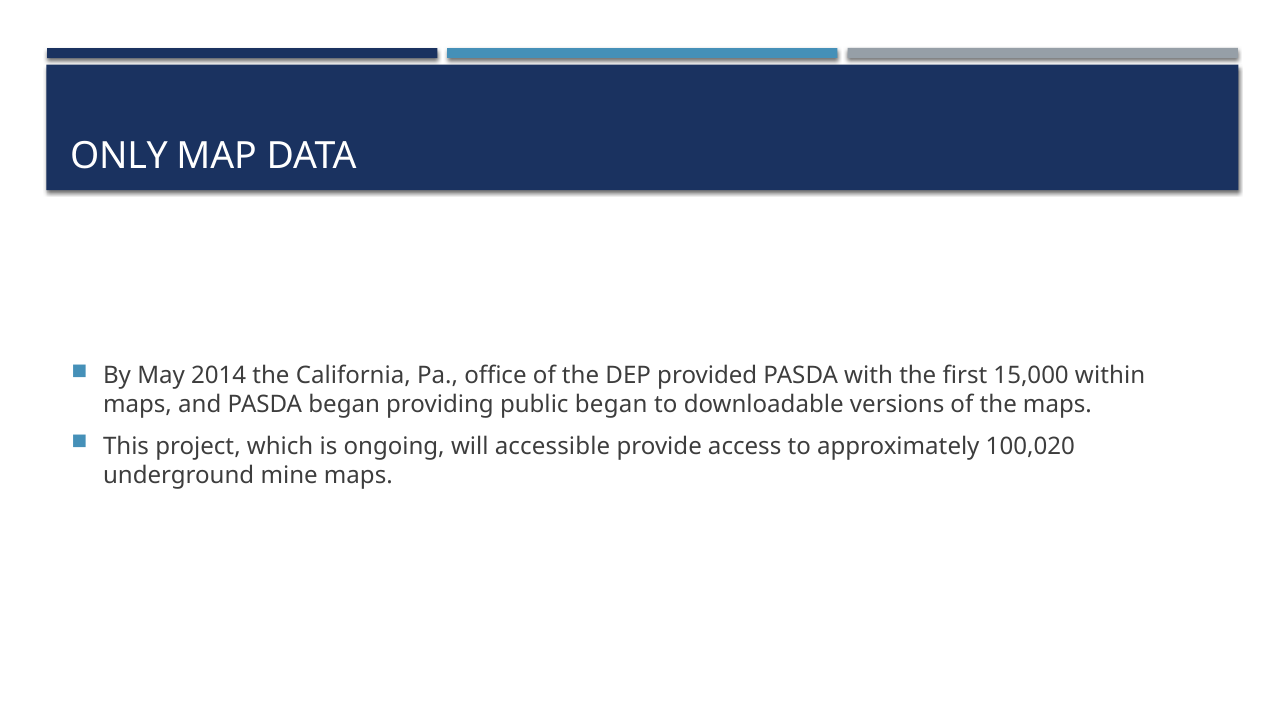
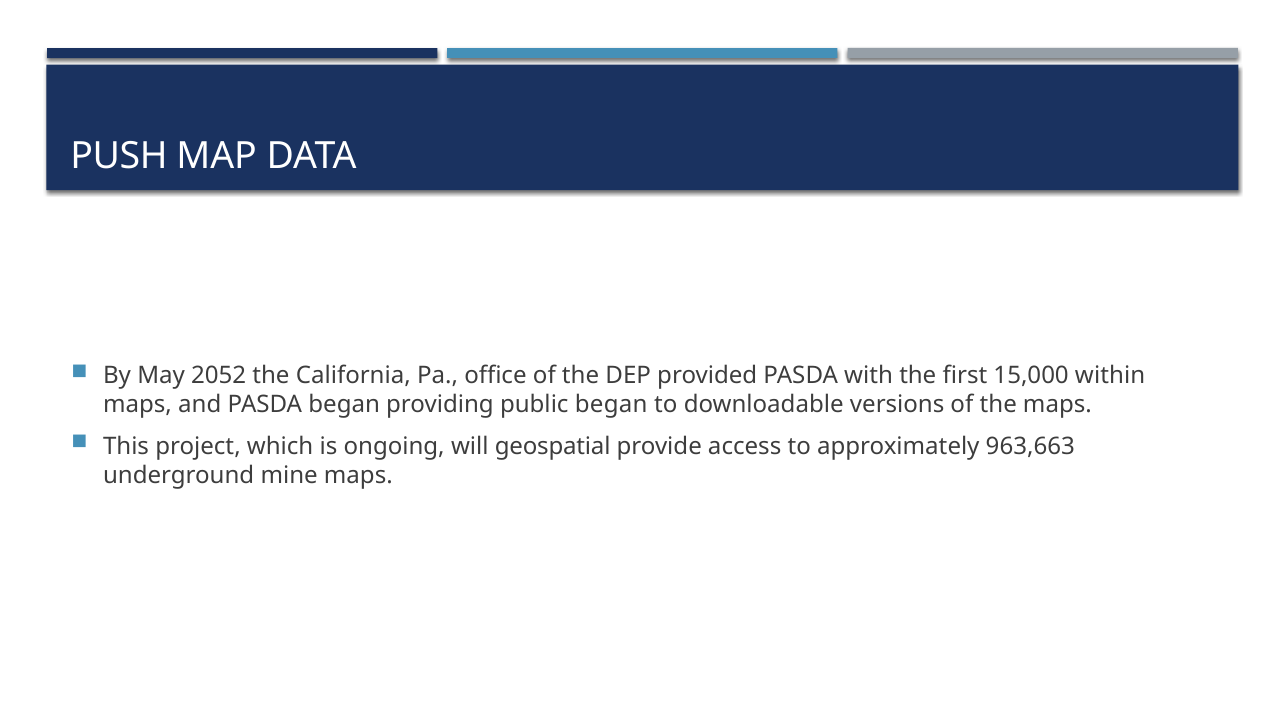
ONLY: ONLY -> PUSH
2014: 2014 -> 2052
accessible: accessible -> geospatial
100,020: 100,020 -> 963,663
